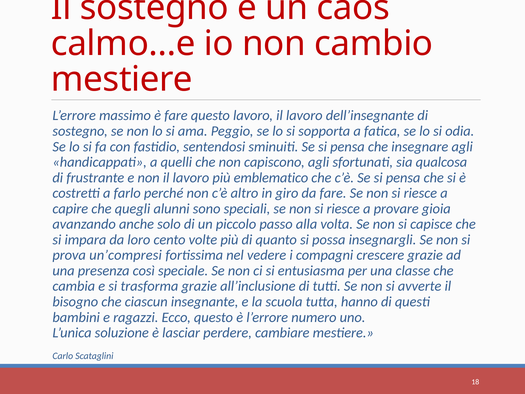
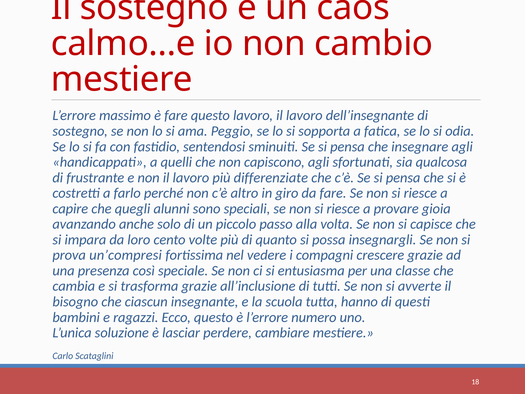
emblematico: emblematico -> differenziate
